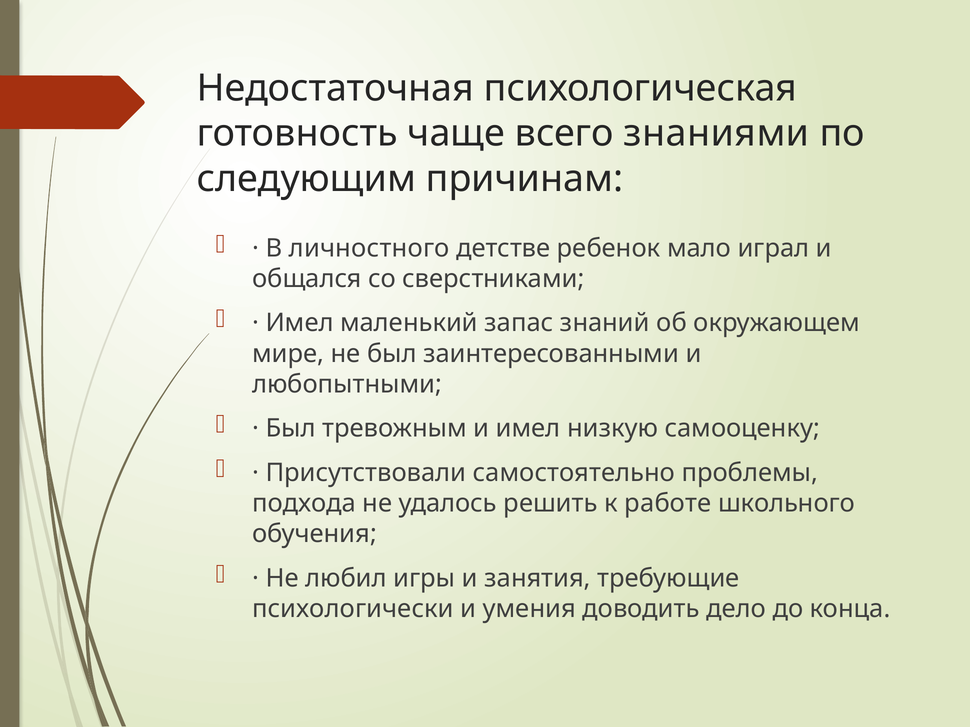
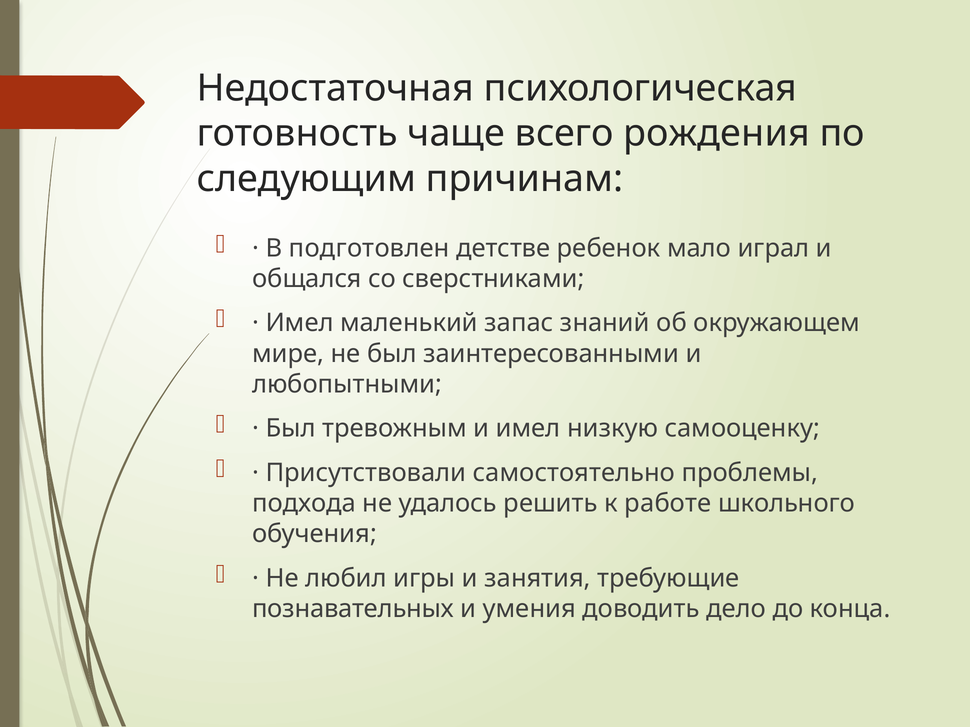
знаниями: знаниями -> рождения
личностного: личностного -> подготовлен
психологически: психологически -> познавательных
